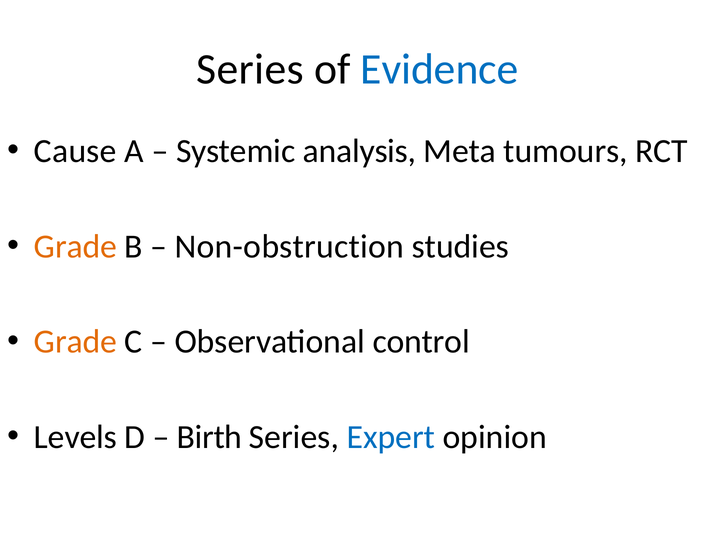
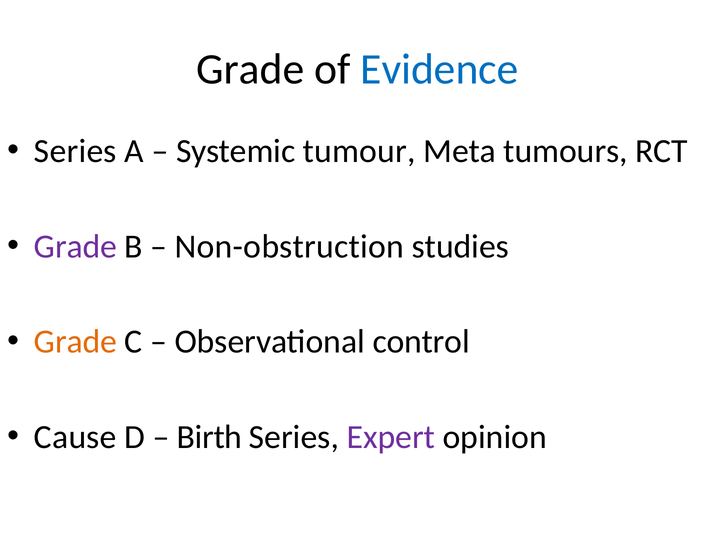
Series at (250, 69): Series -> Grade
Cause at (75, 151): Cause -> Series
analysis: analysis -> tumour
Grade at (76, 247) colour: orange -> purple
Levels: Levels -> Cause
Expert colour: blue -> purple
